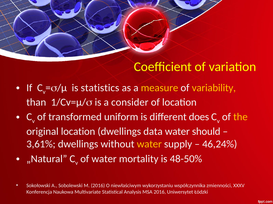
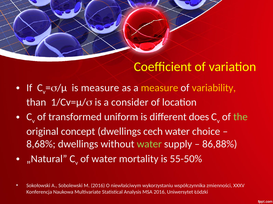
is statistics: statistics -> measure
the colour: yellow -> light green
original location: location -> concept
data: data -> cech
should: should -> choice
3,61%: 3,61% -> 8,68%
water at (149, 145) colour: yellow -> light green
46,24%: 46,24% -> 86,88%
48-50%: 48-50% -> 55-50%
